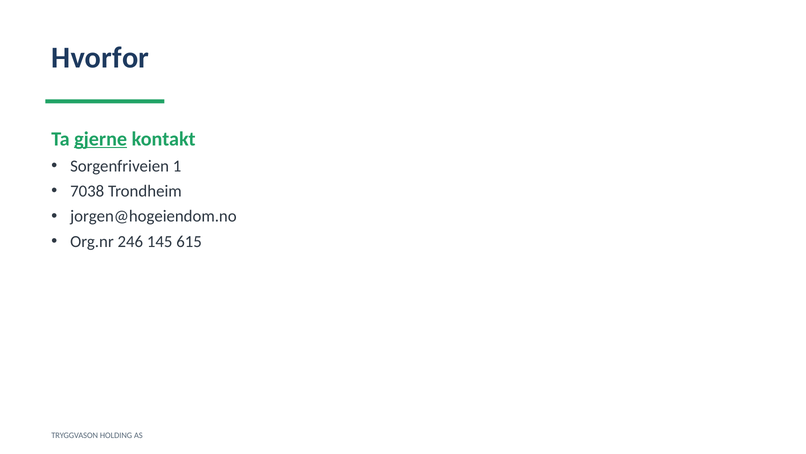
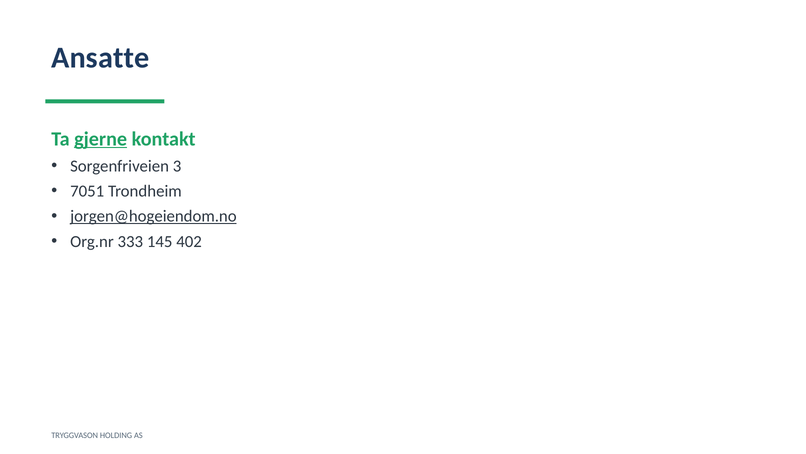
Hvorfor: Hvorfor -> Ansatte
1: 1 -> 3
7038: 7038 -> 7051
jorgen@hogeiendom.no underline: none -> present
246: 246 -> 333
615: 615 -> 402
